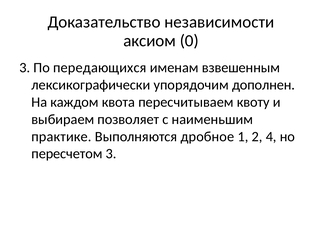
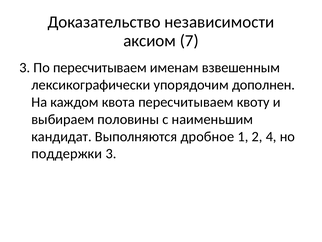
0: 0 -> 7
По передающихся: передающихся -> пересчитываем
позволяет: позволяет -> половины
практике: практике -> кандидат
пересчетом: пересчетом -> поддержки
